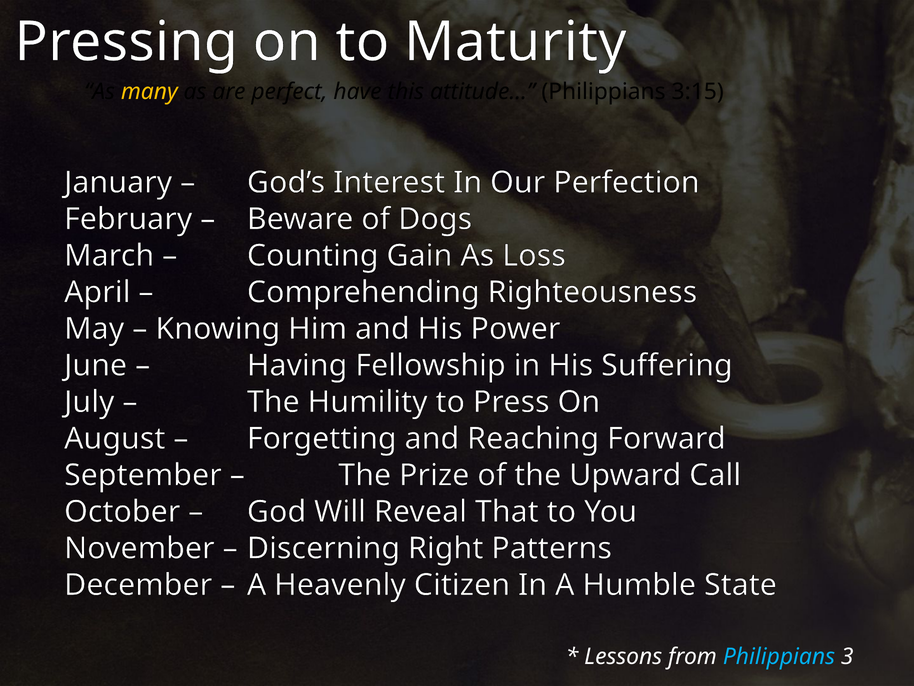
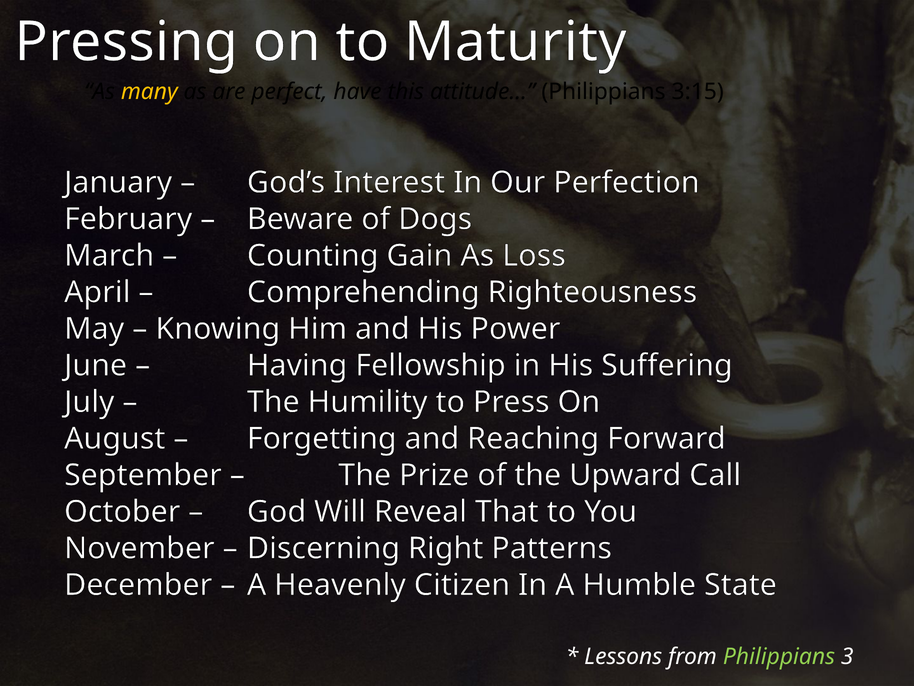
Philippians at (779, 656) colour: light blue -> light green
